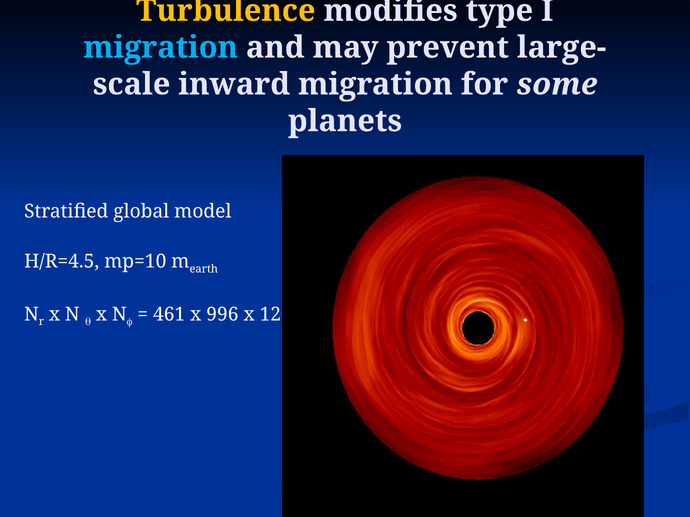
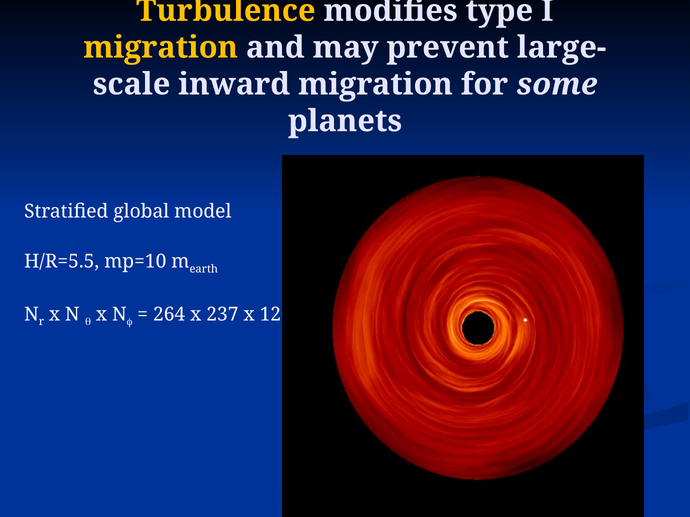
migration at (161, 48) colour: light blue -> yellow
H/R=4.5: H/R=4.5 -> H/R=5.5
461: 461 -> 264
996: 996 -> 237
